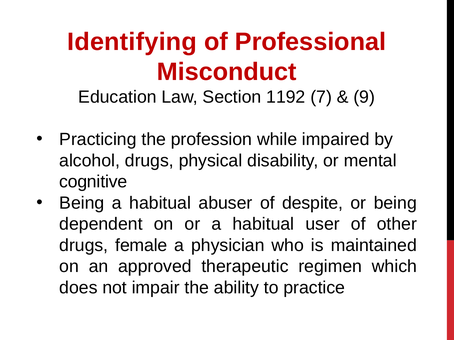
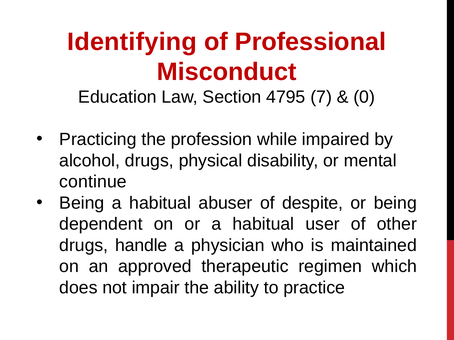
1192: 1192 -> 4795
9: 9 -> 0
cognitive: cognitive -> continue
female: female -> handle
